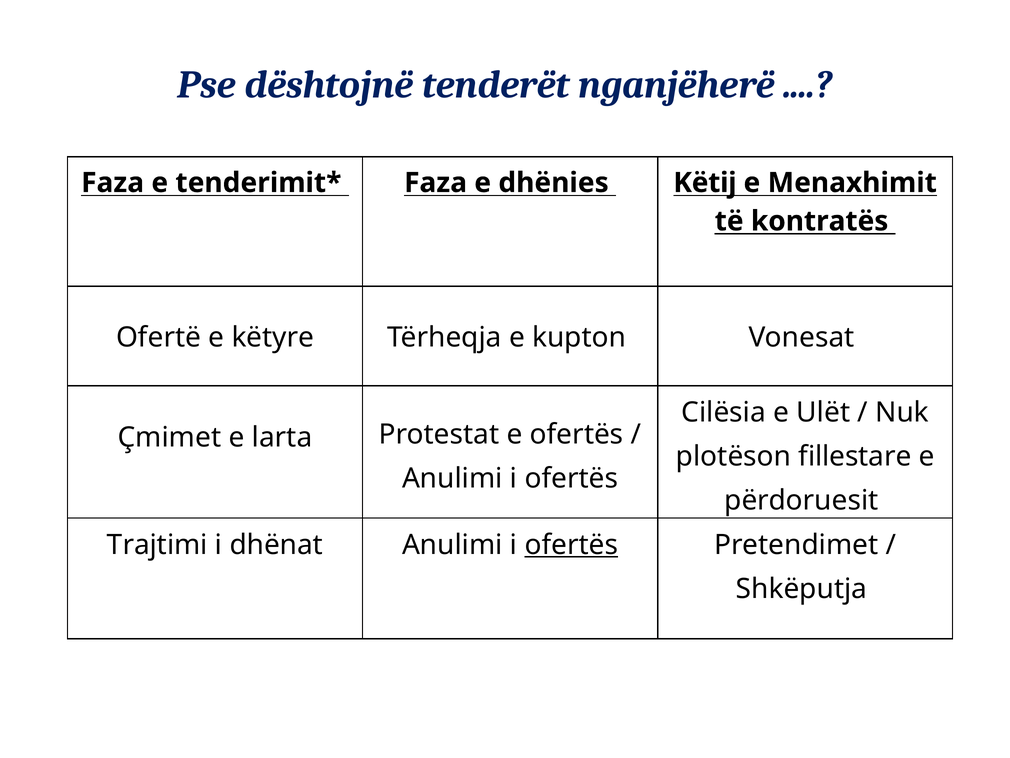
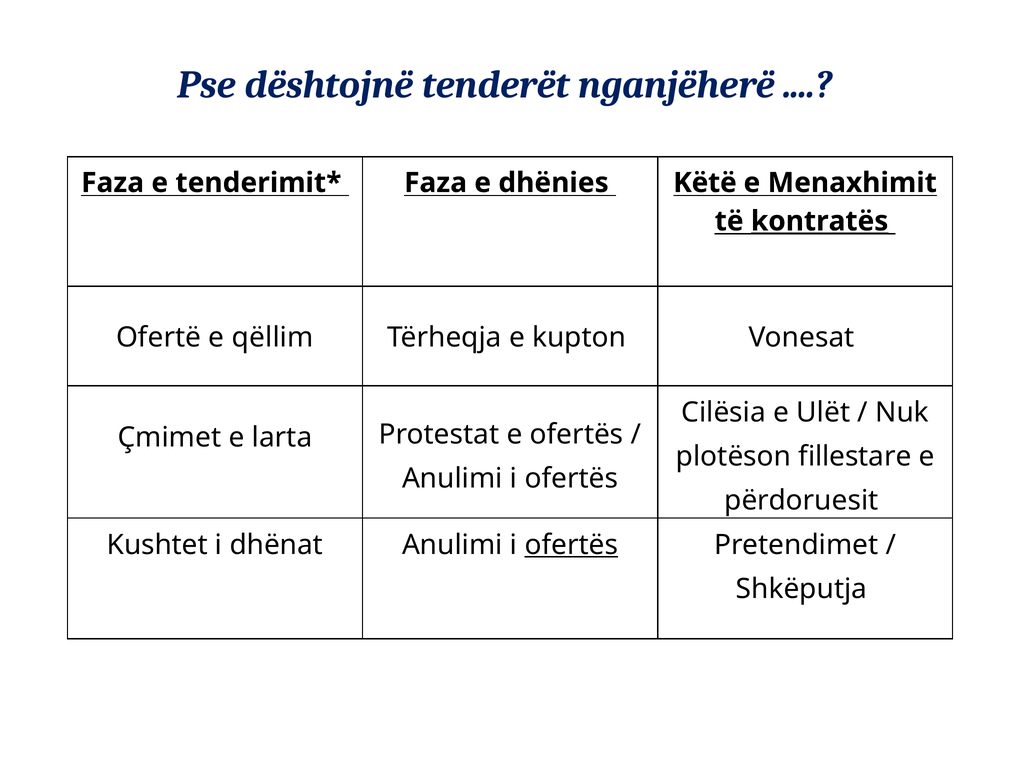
Këtij: Këtij -> Këtë
kontratës underline: none -> present
këtyre: këtyre -> qëllim
Trajtimi: Trajtimi -> Kushtet
